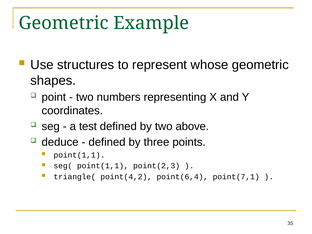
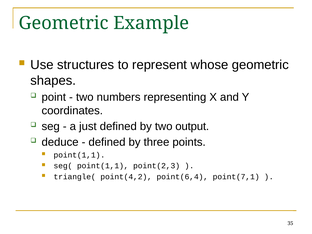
test: test -> just
above: above -> output
